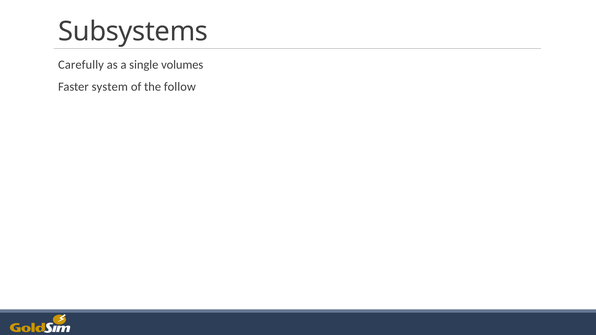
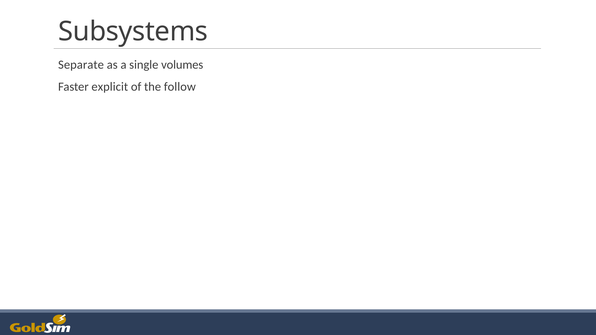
Carefully: Carefully -> Separate
system: system -> explicit
